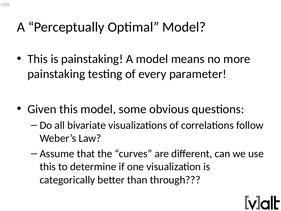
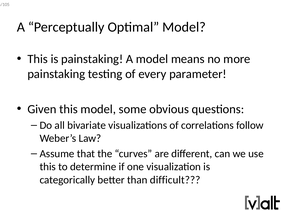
through: through -> difficult
